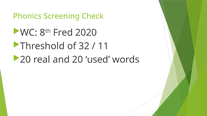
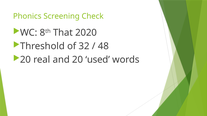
Fred: Fred -> That
11: 11 -> 48
